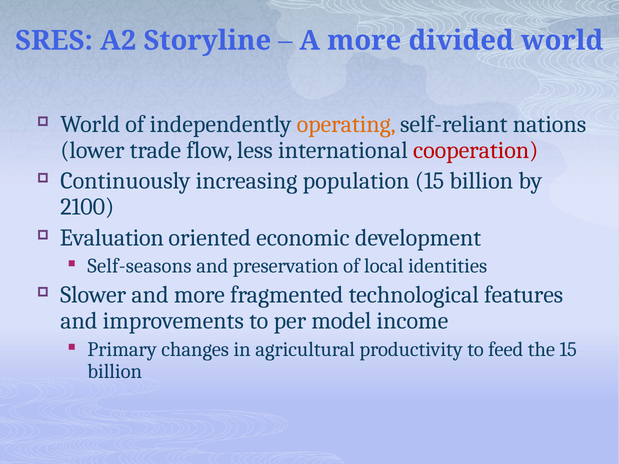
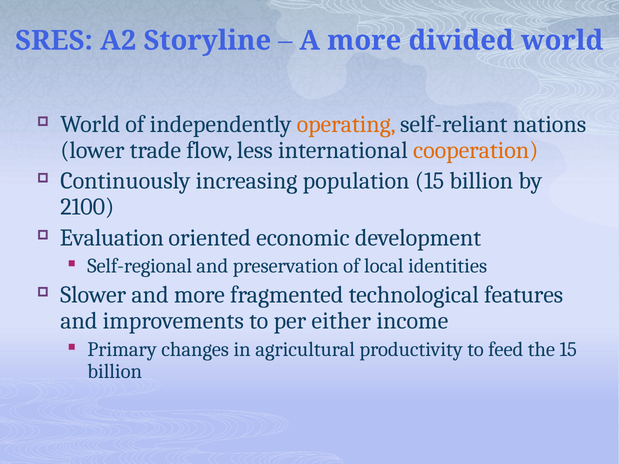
cooperation colour: red -> orange
Self-seasons: Self-seasons -> Self-regional
model: model -> either
